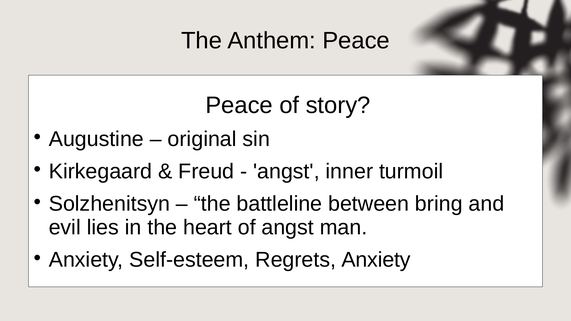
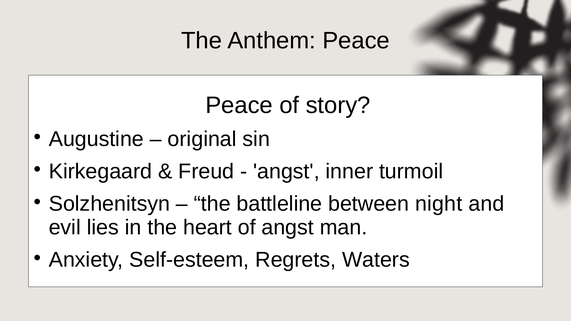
bring: bring -> night
Regrets Anxiety: Anxiety -> Waters
